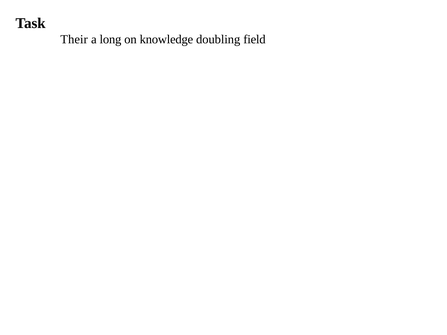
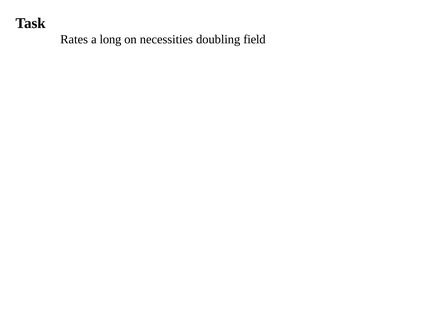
Their: Their -> Rates
knowledge: knowledge -> necessities
